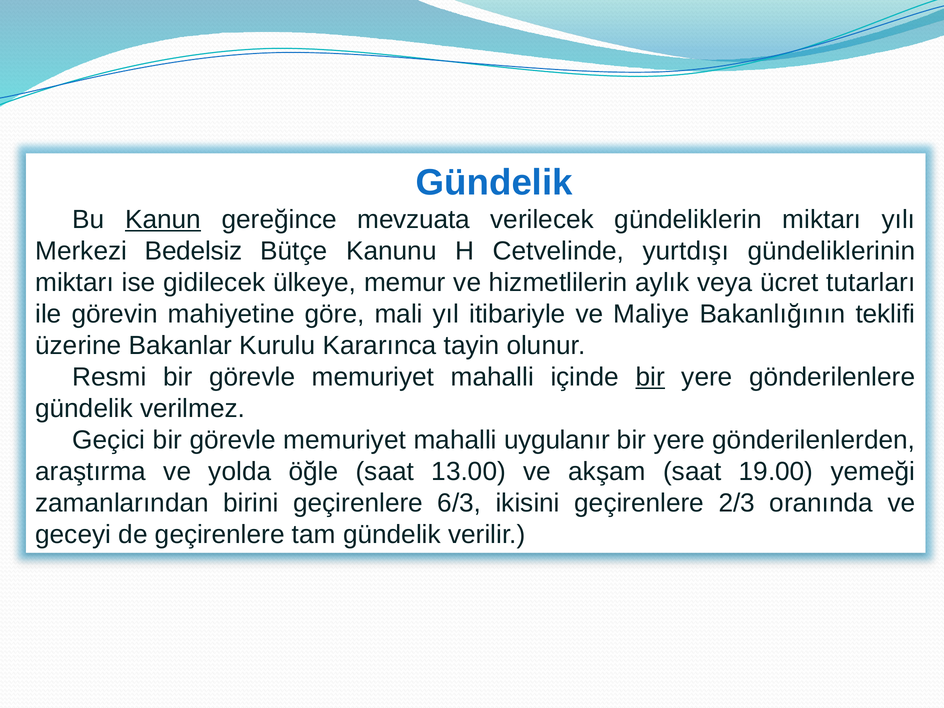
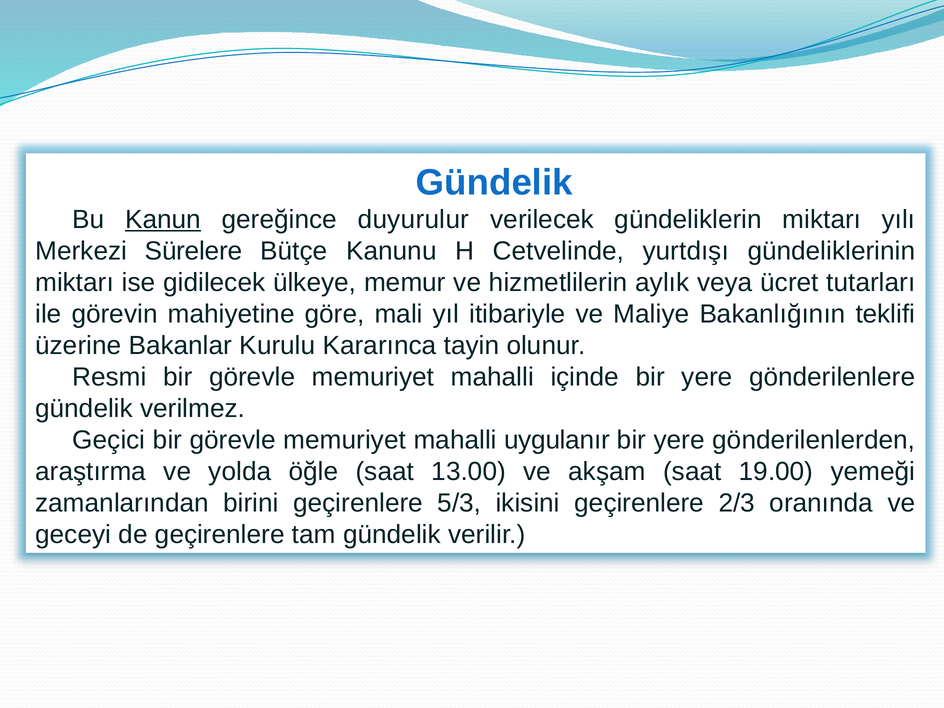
mevzuata: mevzuata -> duyurulur
Bedelsiz: Bedelsiz -> Sürelere
bir at (650, 377) underline: present -> none
6/3: 6/3 -> 5/3
